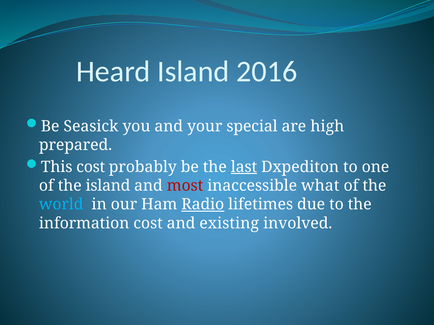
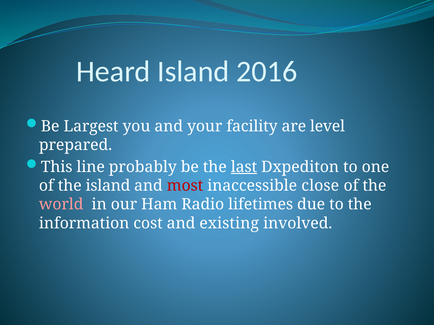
Seasick: Seasick -> Largest
special: special -> facility
high: high -> level
This cost: cost -> line
what: what -> close
world colour: light blue -> pink
Radio underline: present -> none
